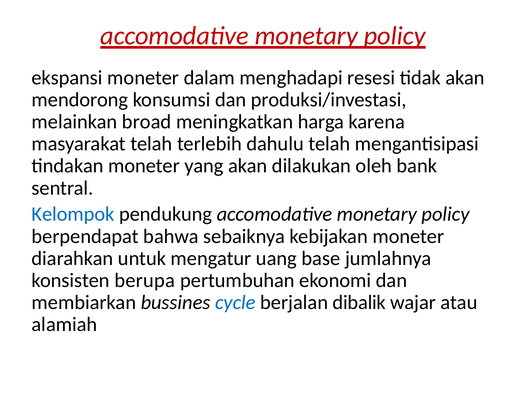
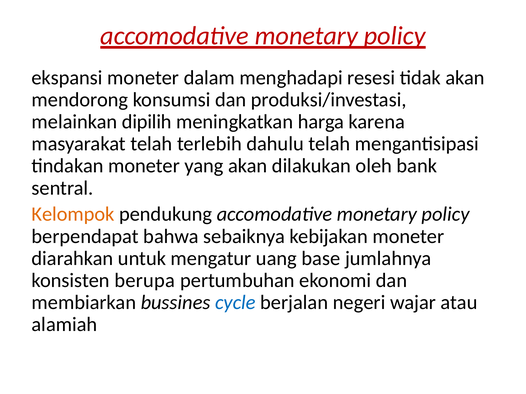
broad: broad -> dipilih
Kelompok colour: blue -> orange
dibalik: dibalik -> negeri
